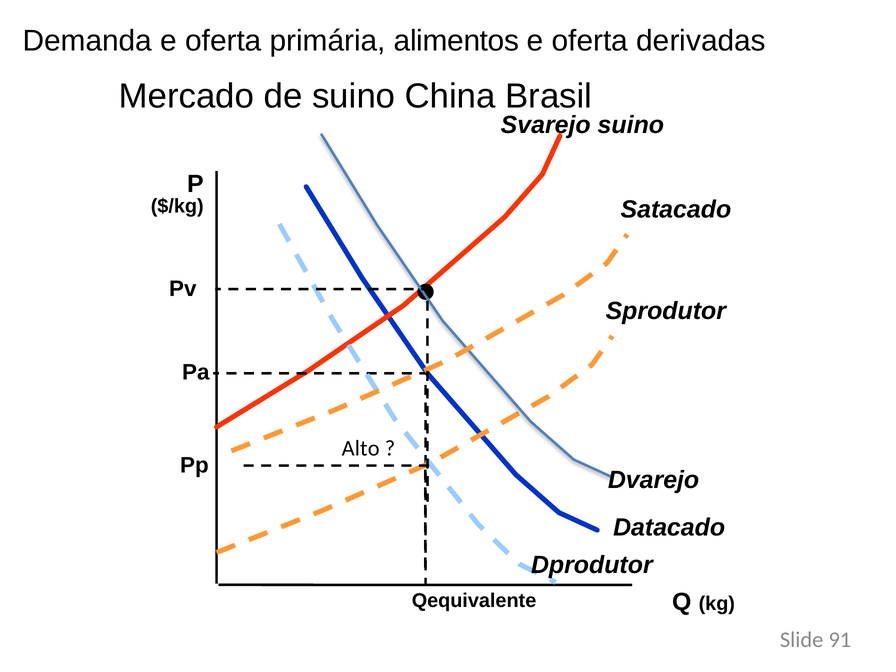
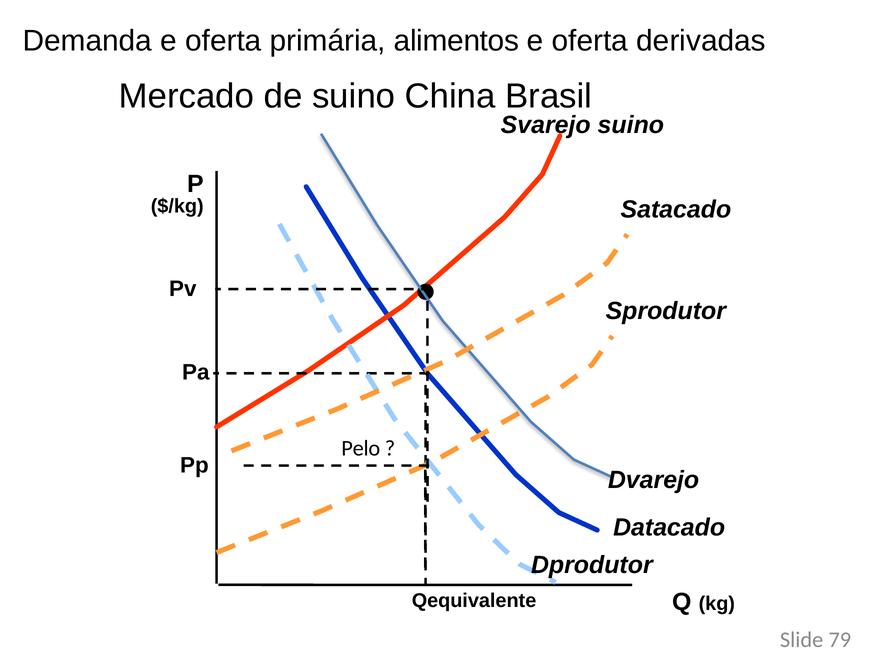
Alto: Alto -> Pelo
91: 91 -> 79
